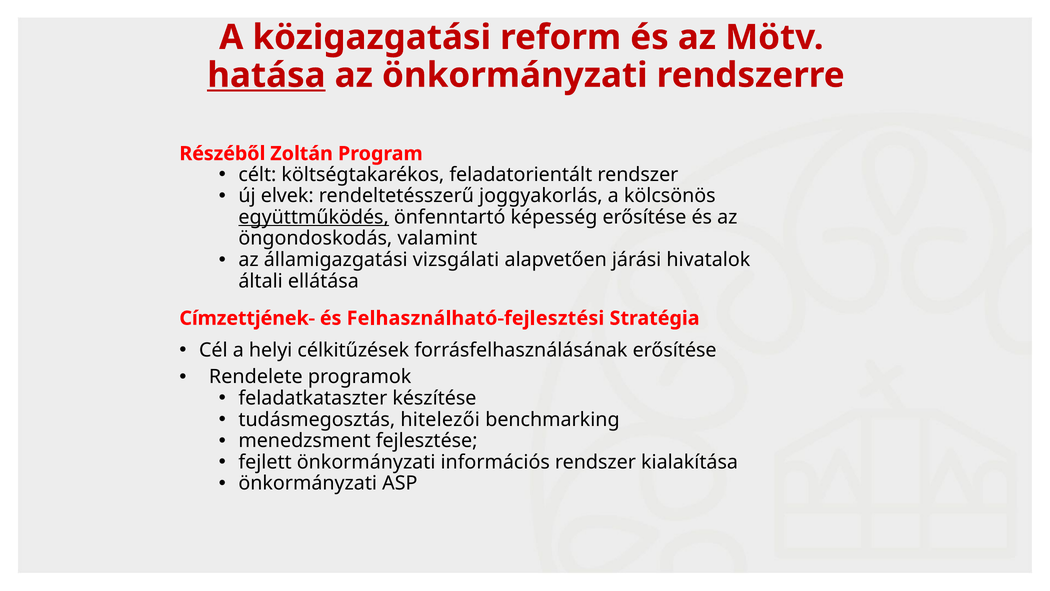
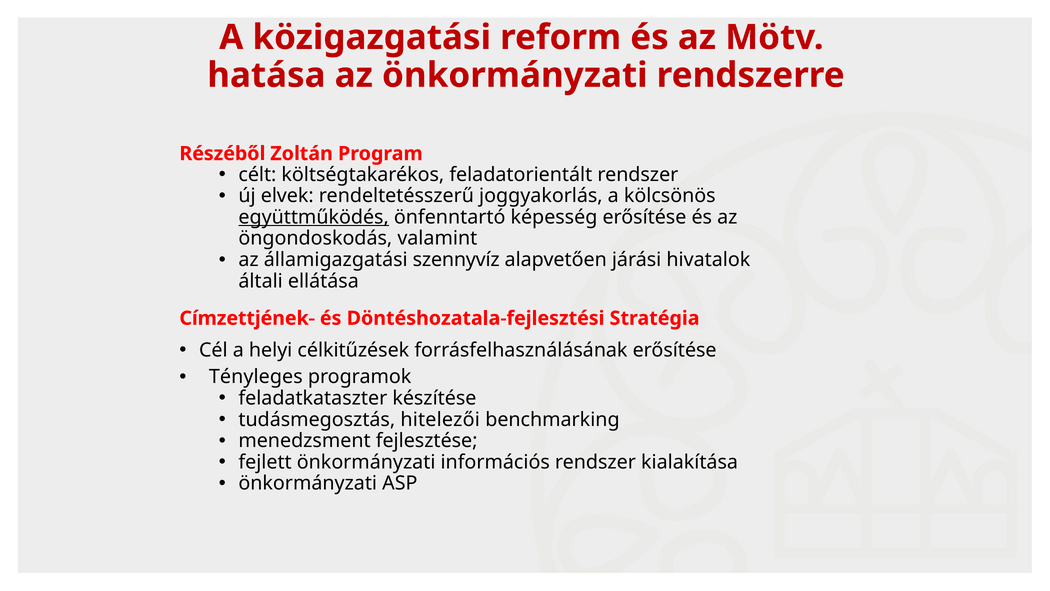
hatása underline: present -> none
vizsgálati: vizsgálati -> szennyvíz
Felhasználható-fejlesztési: Felhasználható-fejlesztési -> Döntéshozatala-fejlesztési
Rendelete: Rendelete -> Tényleges
